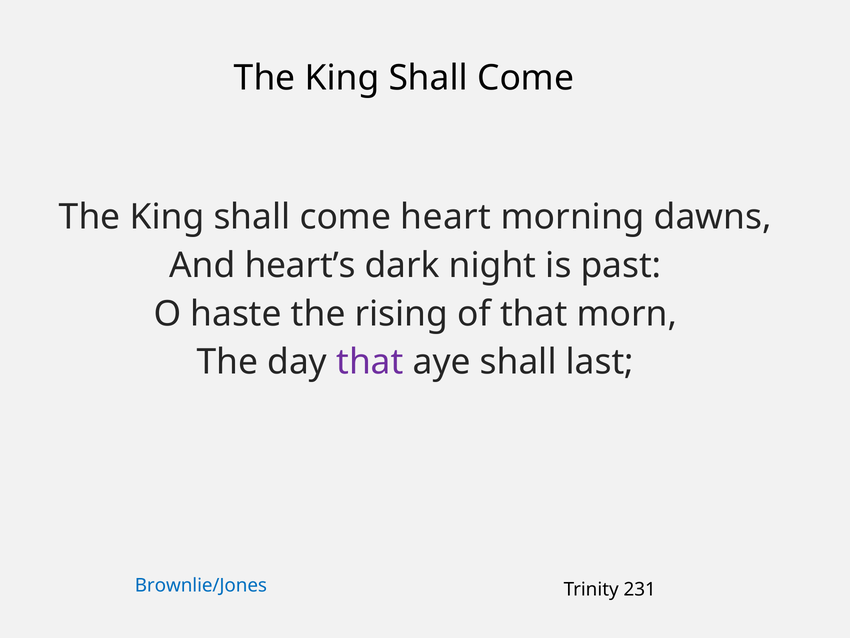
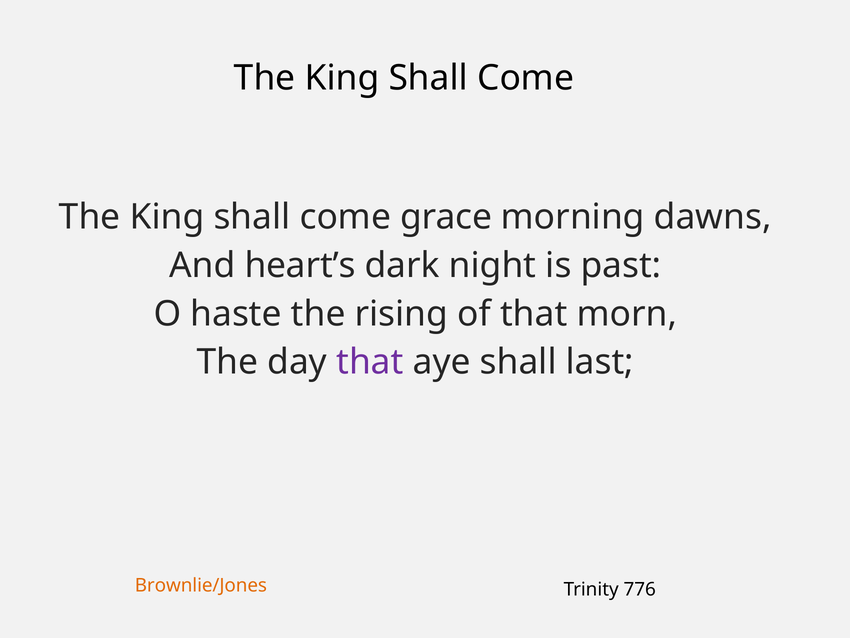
heart: heart -> grace
Brownlie/Jones colour: blue -> orange
231: 231 -> 776
